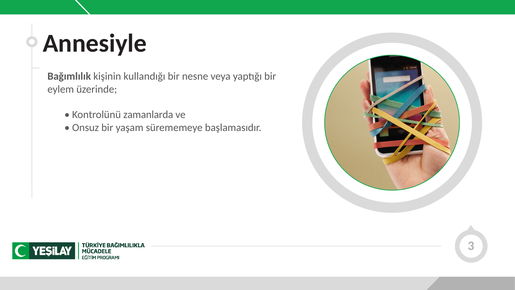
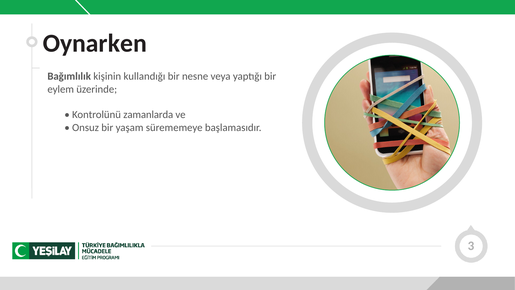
Annesiyle: Annesiyle -> Oynarken
